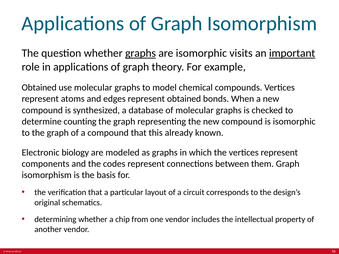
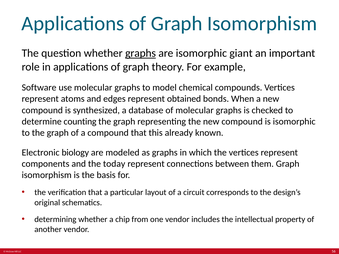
visits: visits -> giant
important underline: present -> none
Obtained at (39, 88): Obtained -> Software
codes: codes -> today
